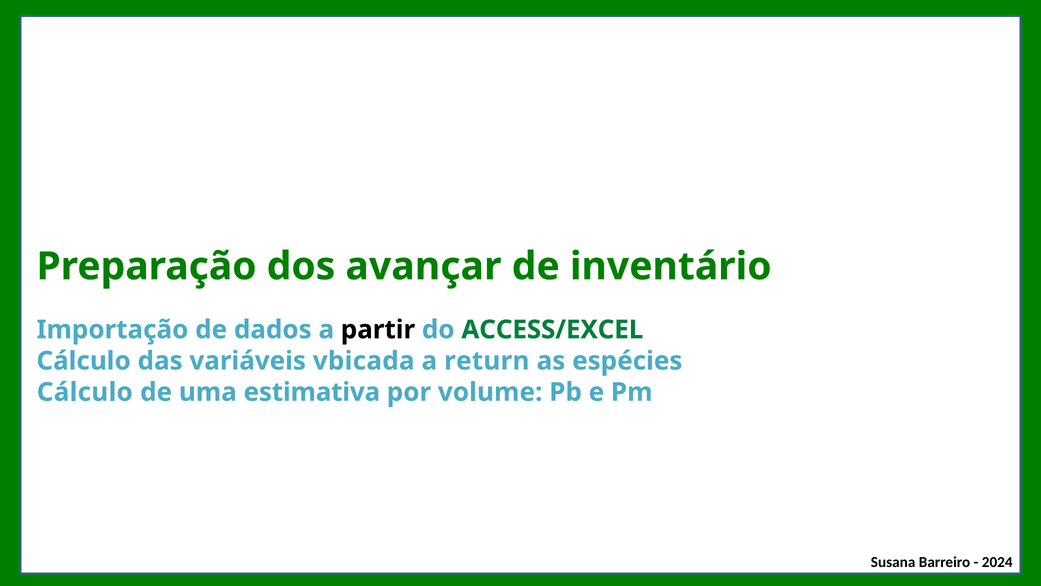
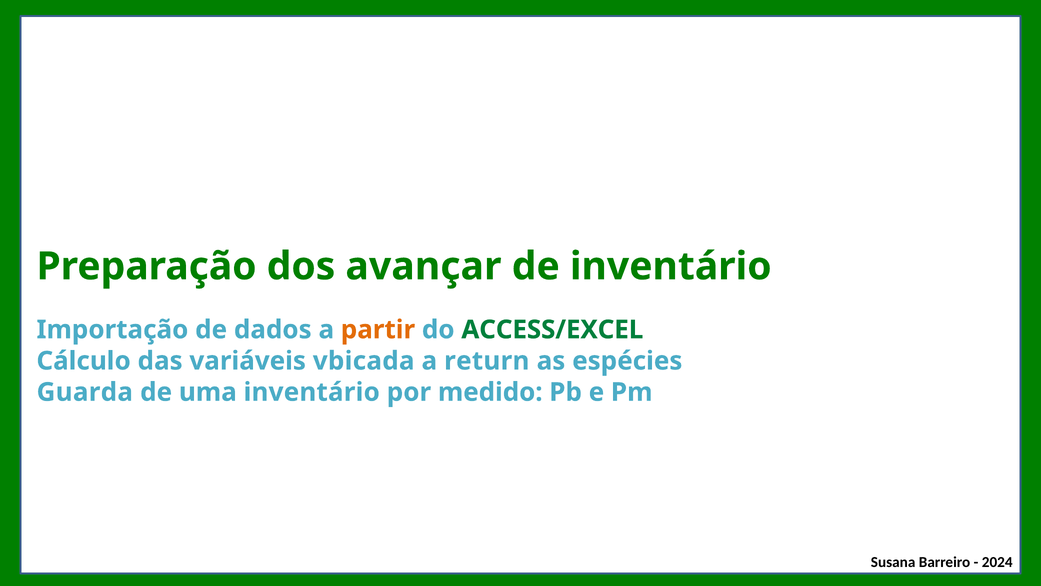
partir colour: black -> orange
Cálculo at (85, 392): Cálculo -> Guarda
uma estimativa: estimativa -> inventário
volume: volume -> medido
